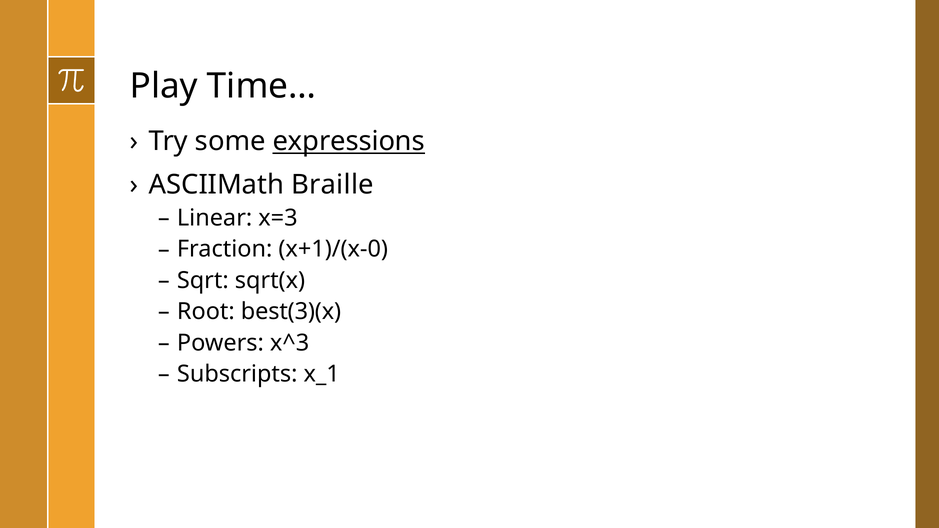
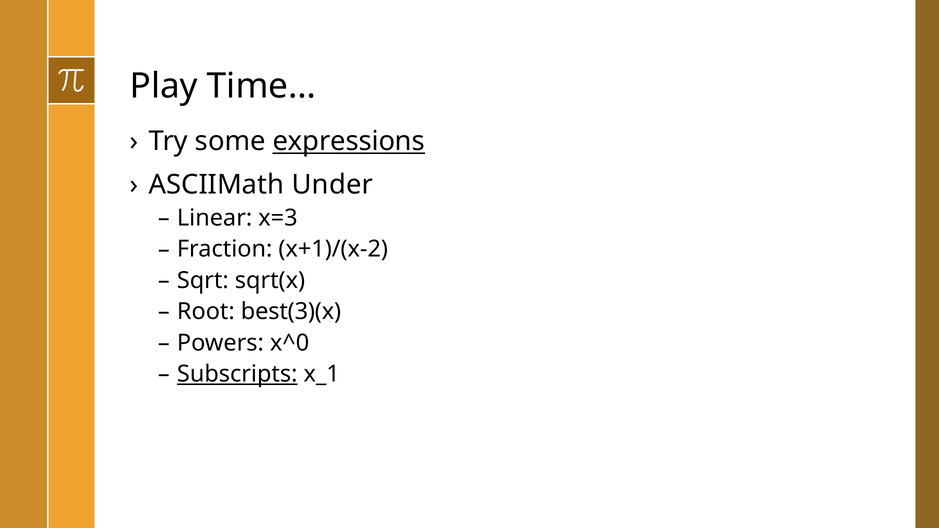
Braille: Braille -> Under
x+1)/(x-0: x+1)/(x-0 -> x+1)/(x-2
x^3: x^3 -> x^0
Subscripts underline: none -> present
